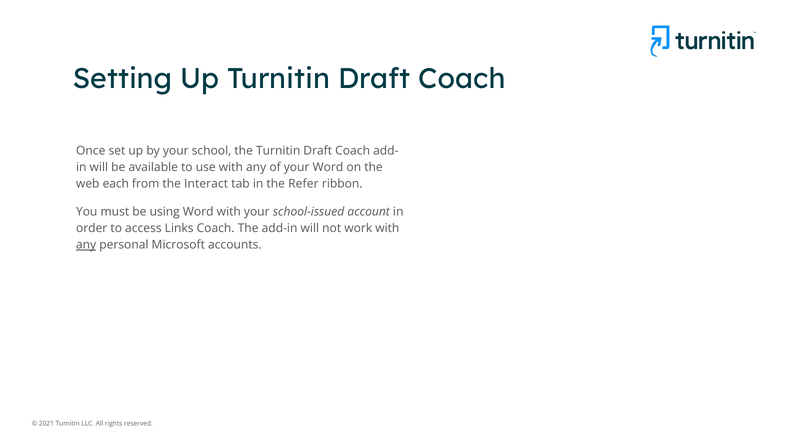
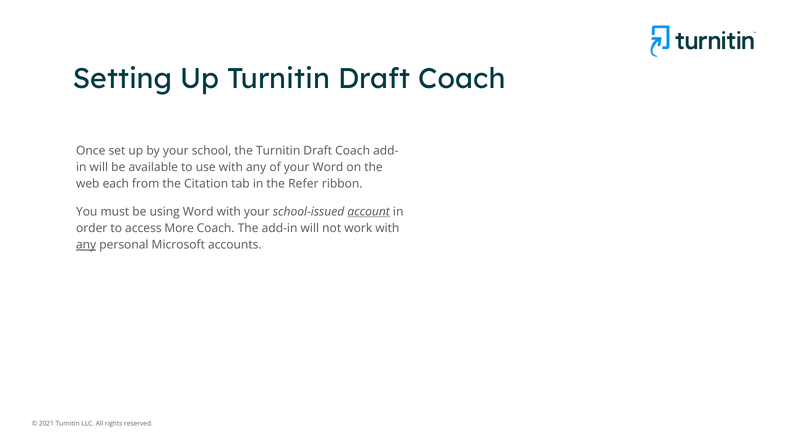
Interact: Interact -> Citation
account underline: none -> present
Links: Links -> More
